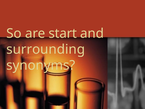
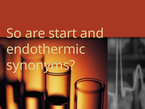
surrounding: surrounding -> endothermic
